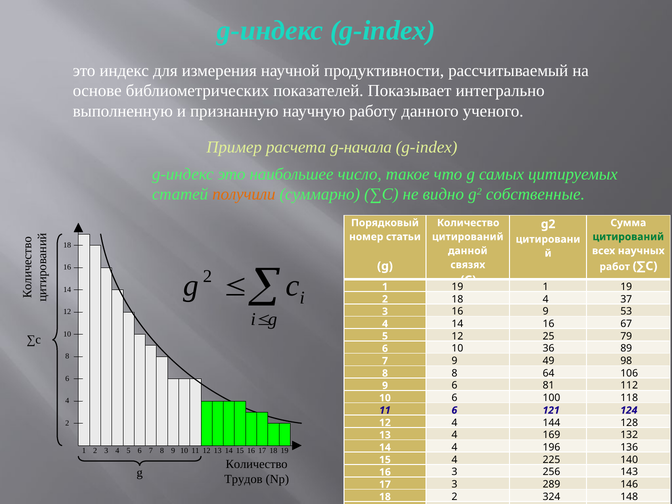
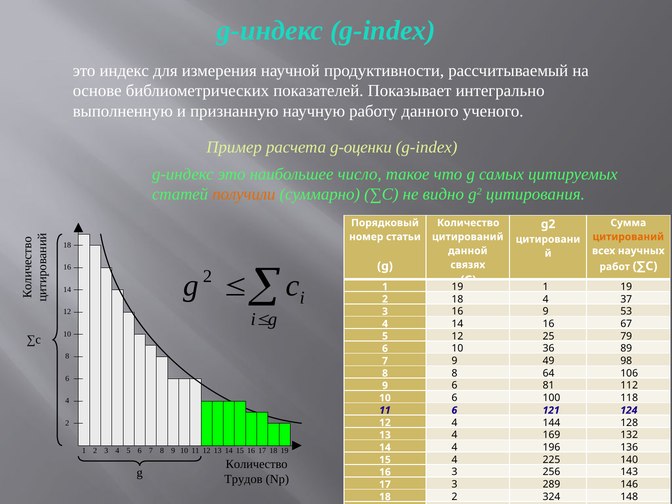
g-начала: g-начала -> g-оценки
собственные: собственные -> цитирования
цитирований at (628, 237) colour: green -> orange
